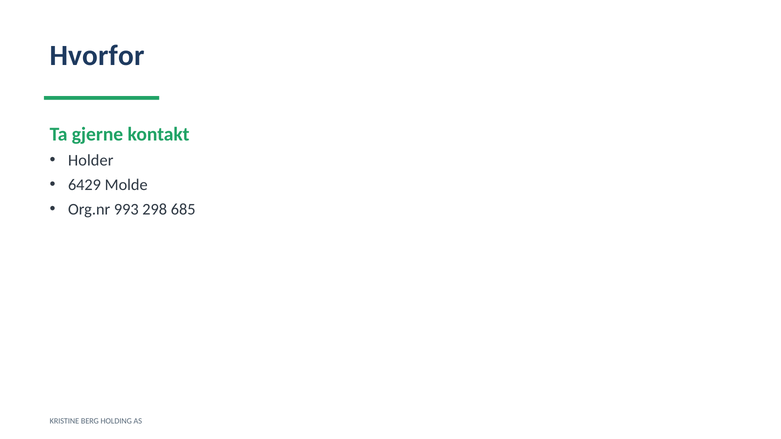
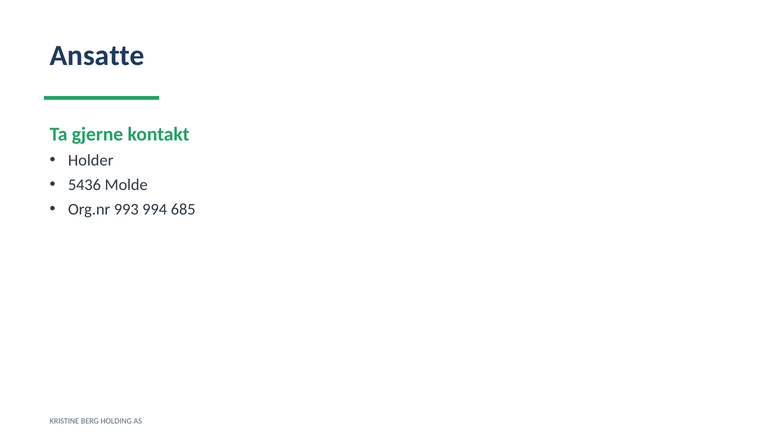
Hvorfor: Hvorfor -> Ansatte
6429: 6429 -> 5436
298: 298 -> 994
